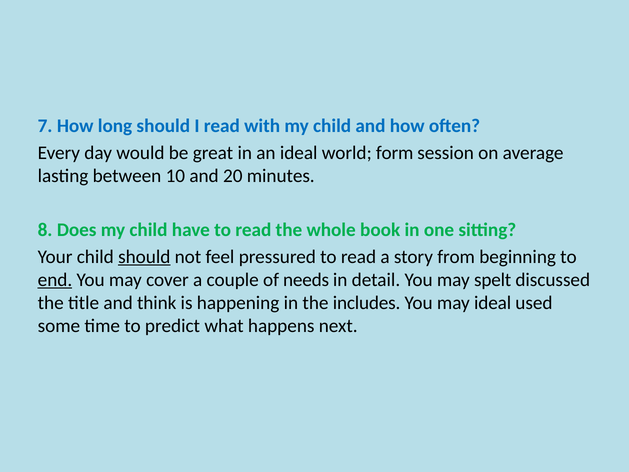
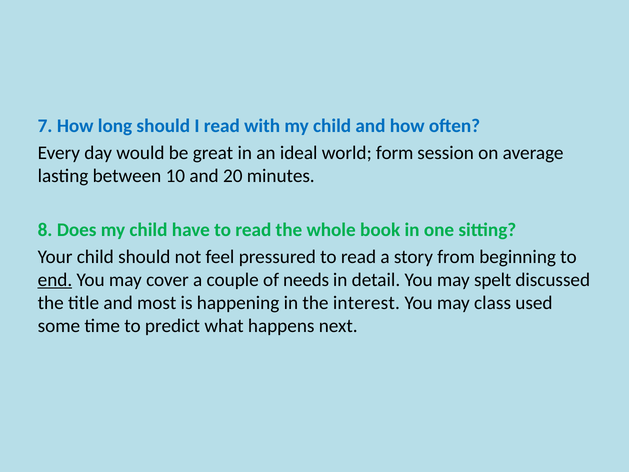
should at (144, 257) underline: present -> none
think: think -> most
includes: includes -> interest
may ideal: ideal -> class
